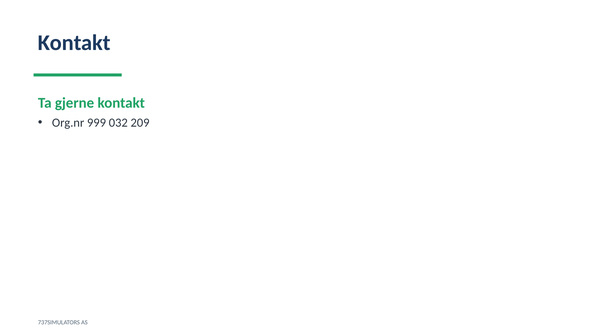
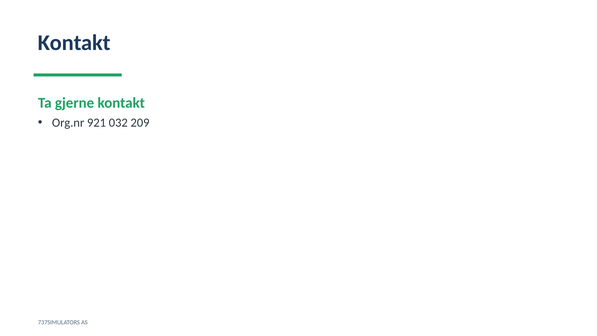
999: 999 -> 921
